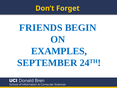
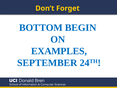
FRIENDS: FRIENDS -> BOTTOM
